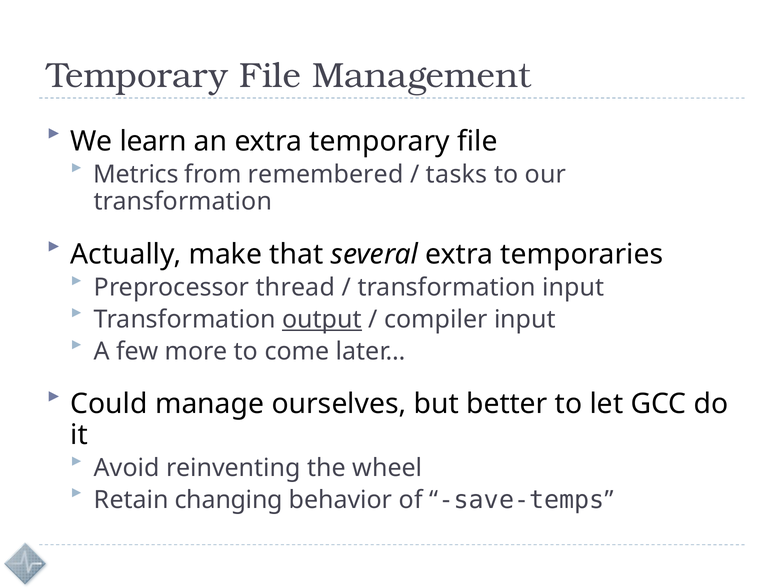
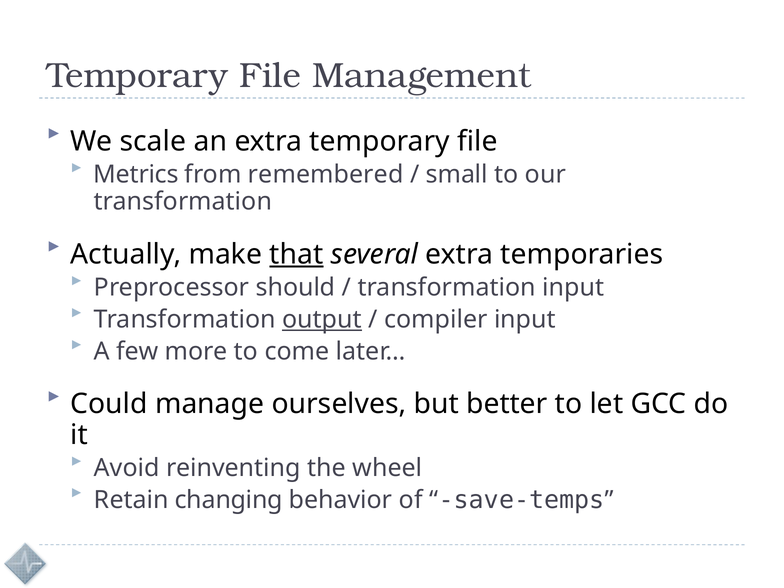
learn: learn -> scale
tasks: tasks -> small
that underline: none -> present
thread: thread -> should
